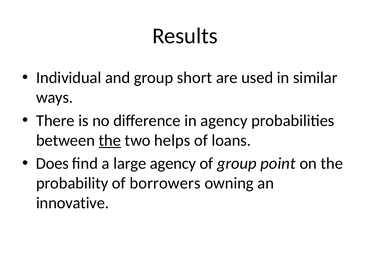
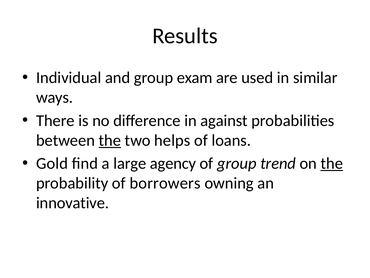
short: short -> exam
in agency: agency -> against
Does: Does -> Gold
point: point -> trend
the at (332, 163) underline: none -> present
